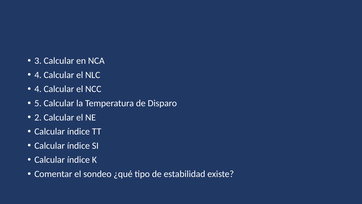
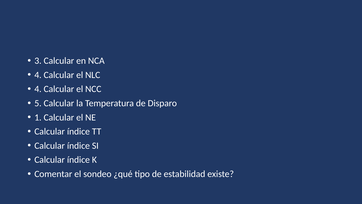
2: 2 -> 1
